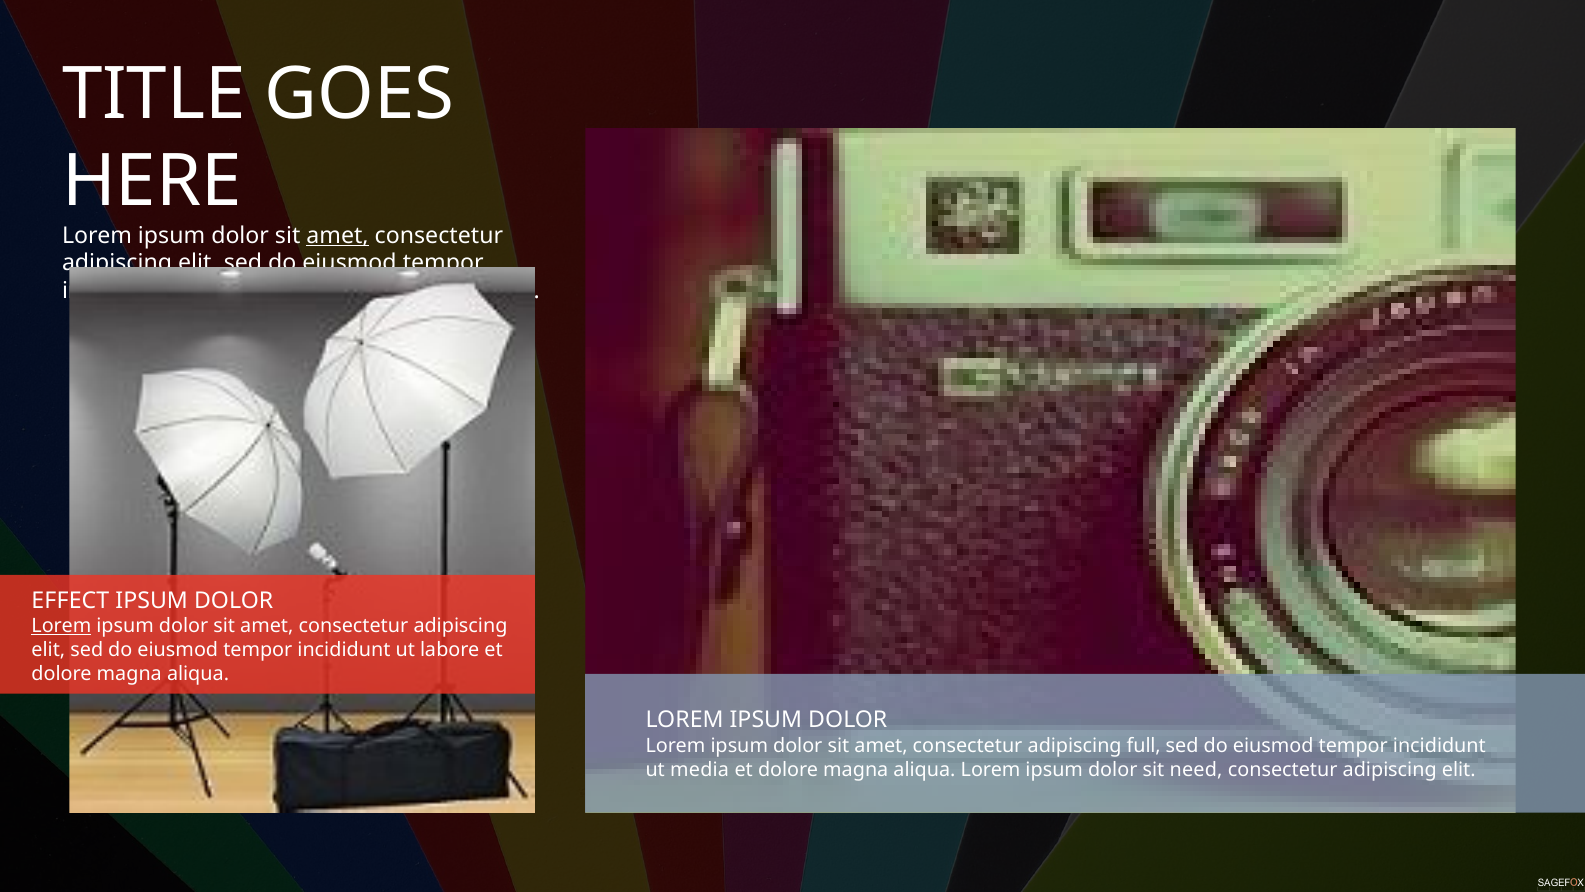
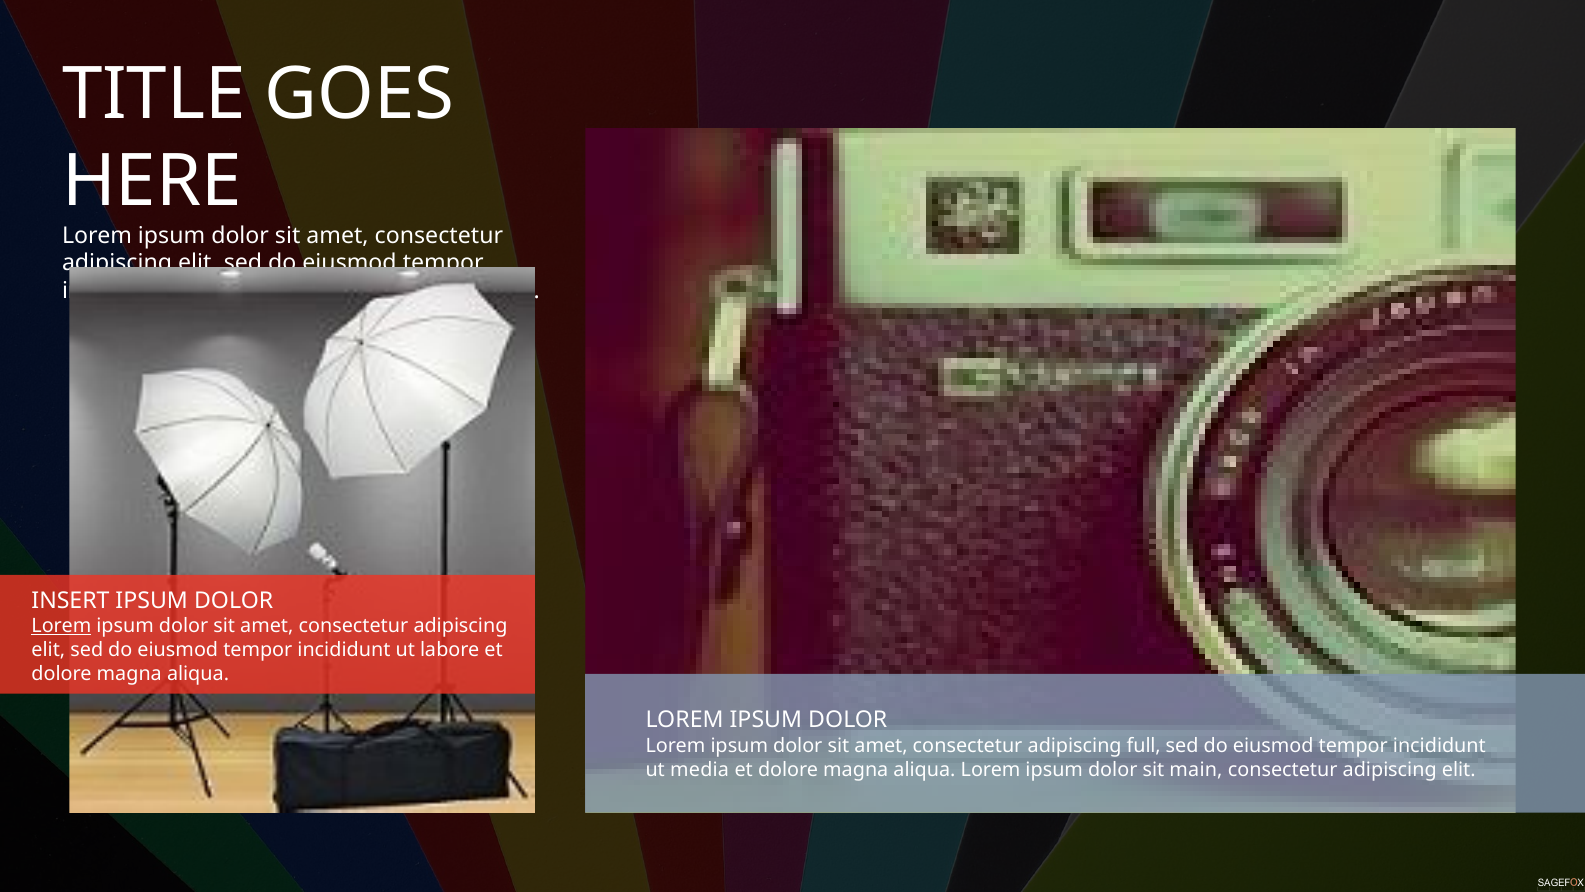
amet at (338, 235) underline: present -> none
EFFECT: EFFECT -> INSERT
need: need -> main
